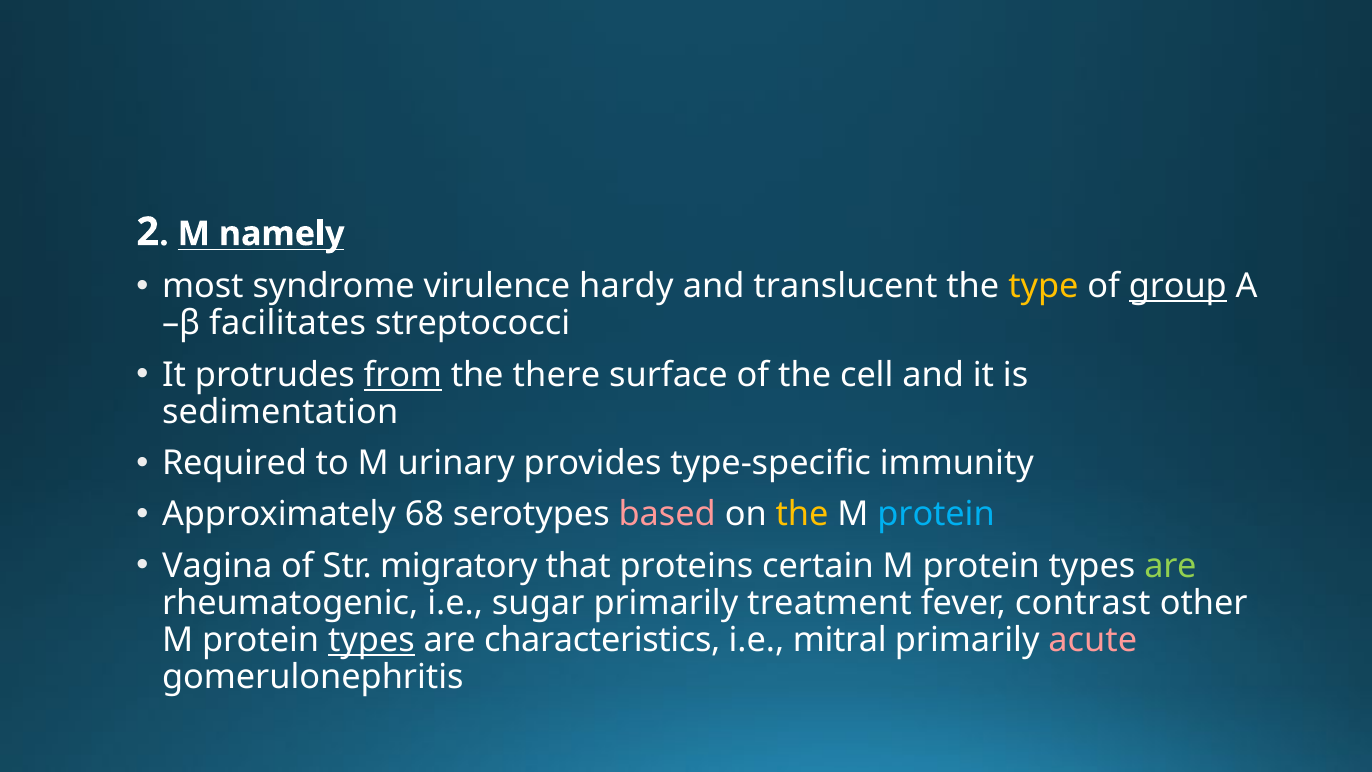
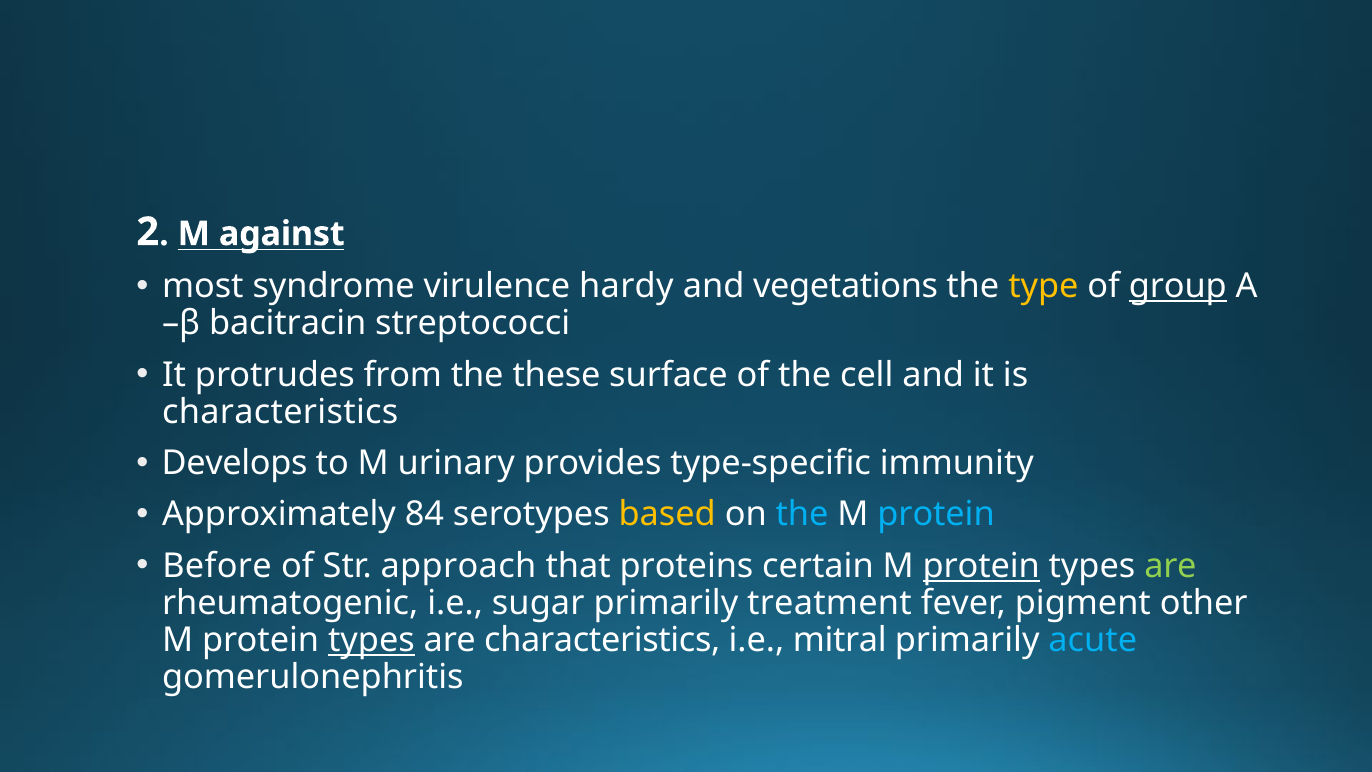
namely: namely -> against
translucent: translucent -> vegetations
facilitates: facilitates -> bacitracin
from underline: present -> none
there: there -> these
sedimentation at (280, 412): sedimentation -> characteristics
Required: Required -> Develops
68: 68 -> 84
based colour: pink -> yellow
the at (802, 514) colour: yellow -> light blue
Vagina: Vagina -> Before
migratory: migratory -> approach
protein at (981, 566) underline: none -> present
contrast: contrast -> pigment
acute colour: pink -> light blue
